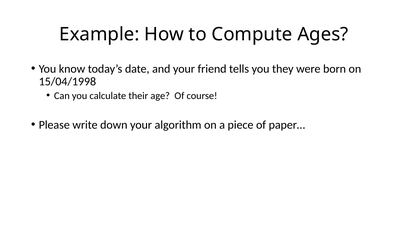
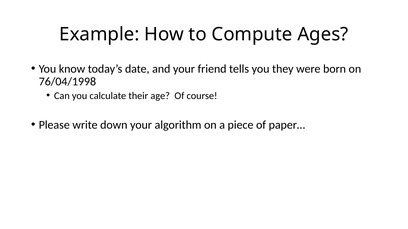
15/04/1998: 15/04/1998 -> 76/04/1998
